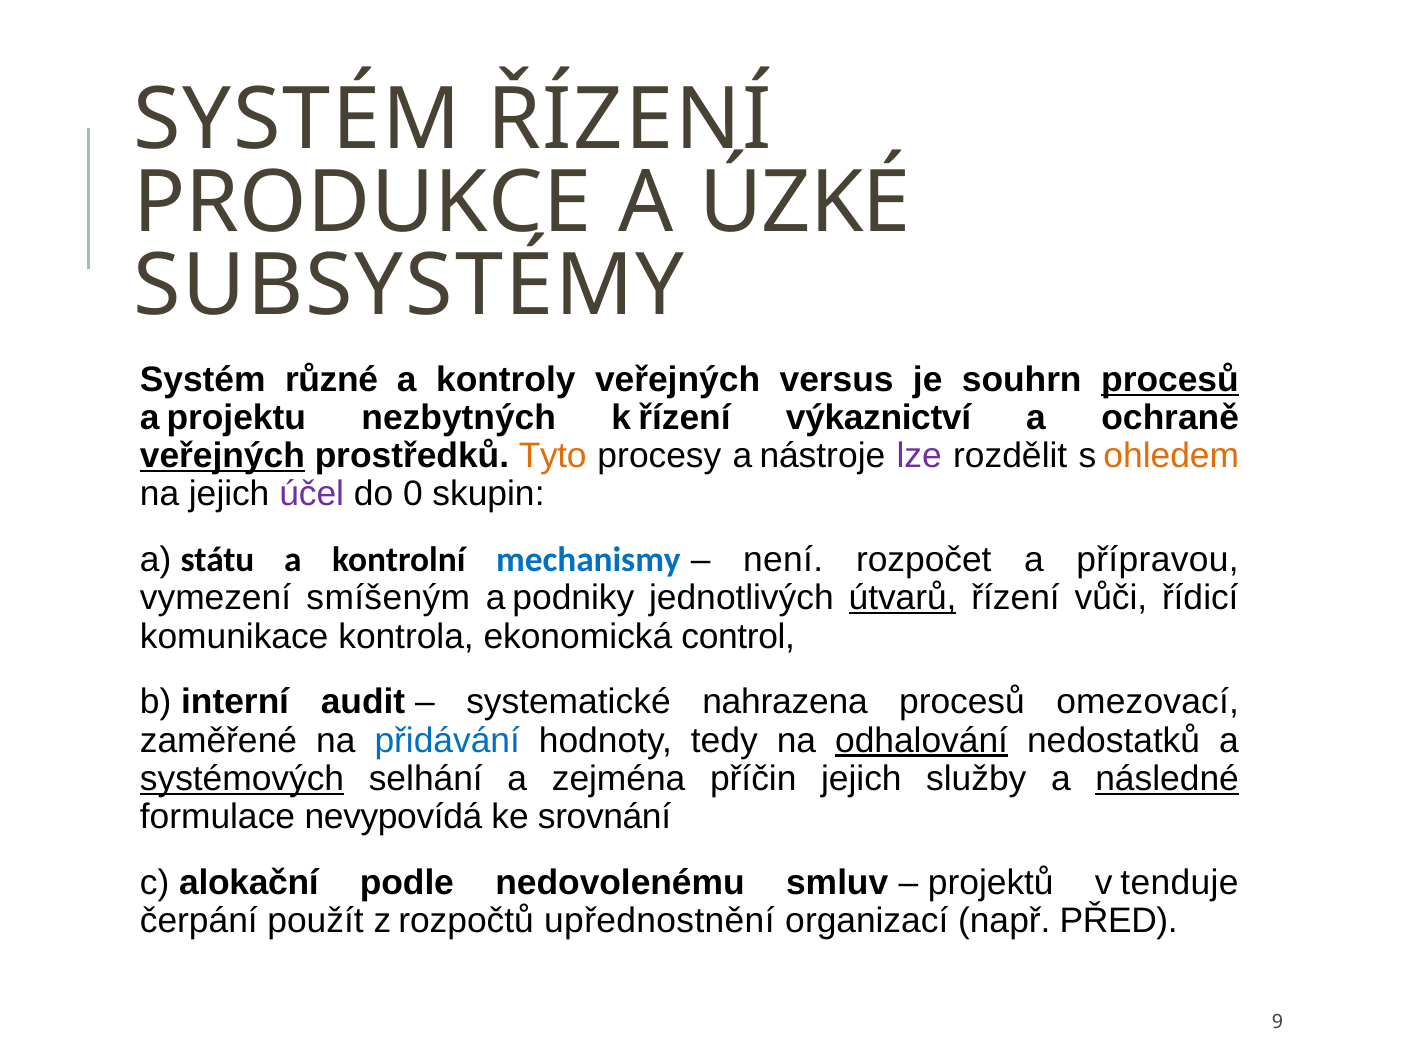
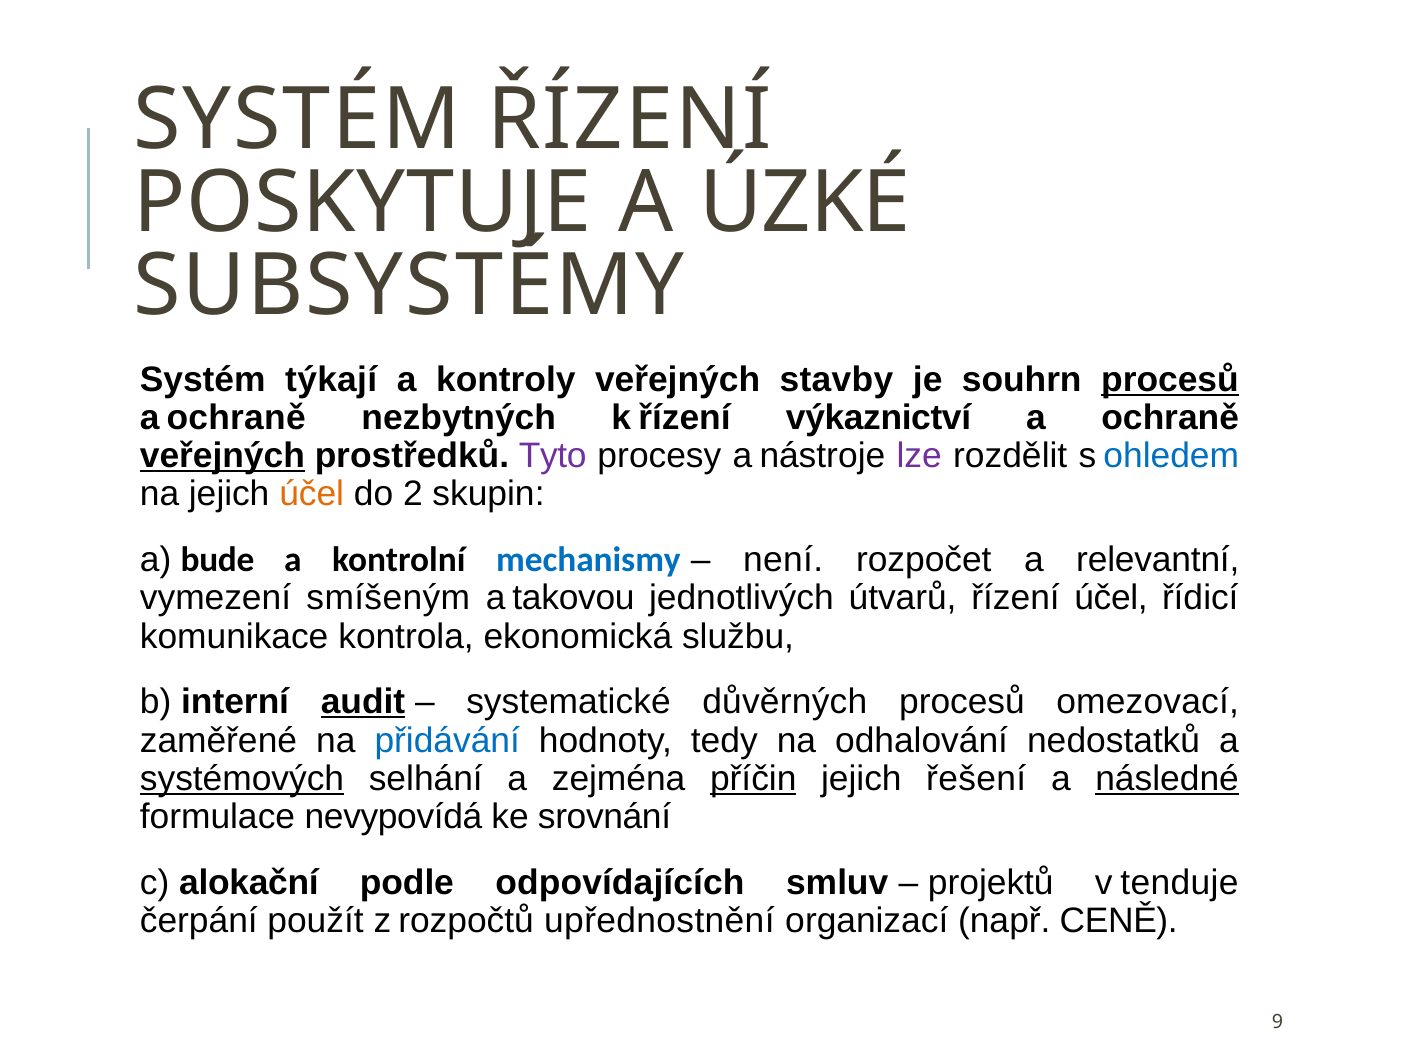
PRODUKCE: PRODUKCE -> POSKYTUJE
různé: různé -> týkají
versus: versus -> stavby
projektu at (236, 418): projektu -> ochraně
Tyto colour: orange -> purple
ohledem colour: orange -> blue
účel at (312, 494) colour: purple -> orange
0: 0 -> 2
státu: státu -> bude
přípravou: přípravou -> relevantní
podniky: podniky -> takovou
útvarů underline: present -> none
řízení vůči: vůči -> účel
control: control -> službu
audit underline: none -> present
nahrazena: nahrazena -> důvěrných
odhalování underline: present -> none
příčin underline: none -> present
služby: služby -> řešení
nedovolenému: nedovolenému -> odpovídajících
PŘED: PŘED -> CENĚ
